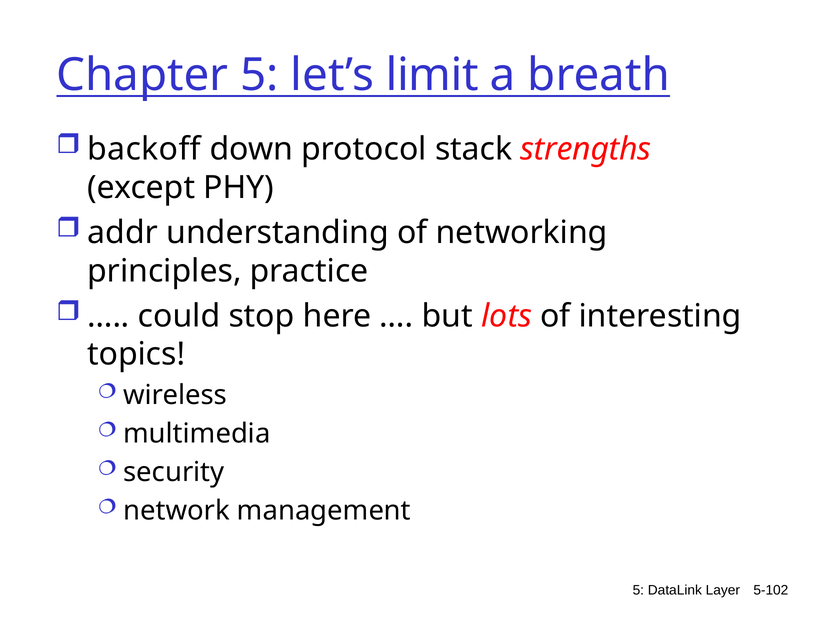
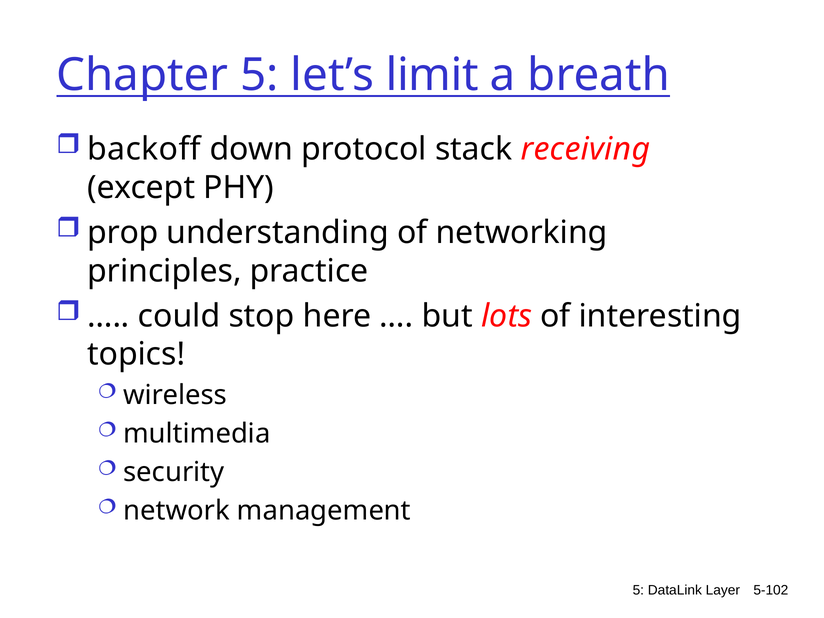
strengths: strengths -> receiving
addr: addr -> prop
